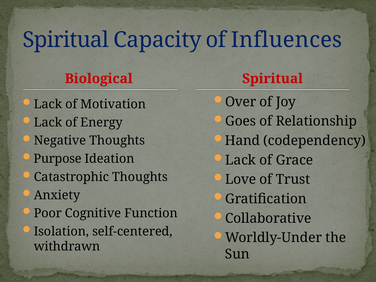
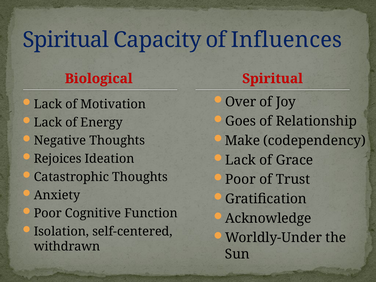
Hand: Hand -> Make
Purpose: Purpose -> Rejoices
Love at (241, 179): Love -> Poor
Collaborative: Collaborative -> Acknowledge
